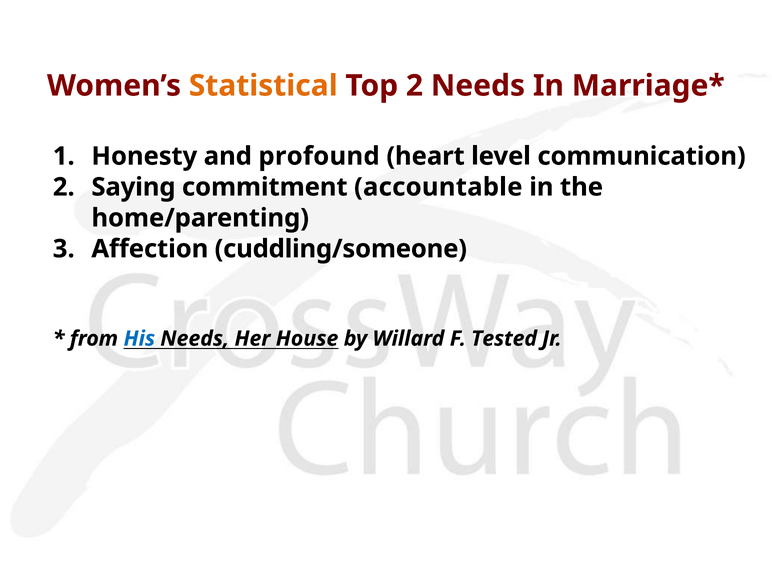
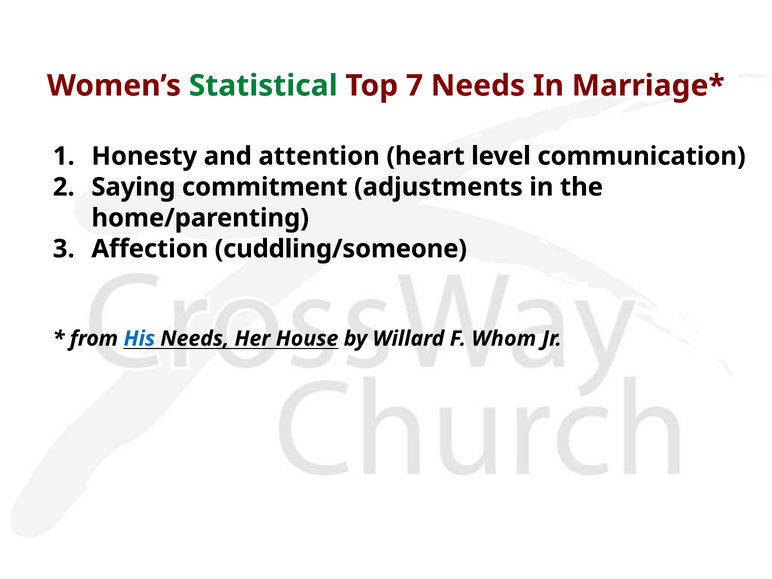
Statistical colour: orange -> green
Top 2: 2 -> 7
profound: profound -> attention
accountable: accountable -> adjustments
Tested: Tested -> Whom
